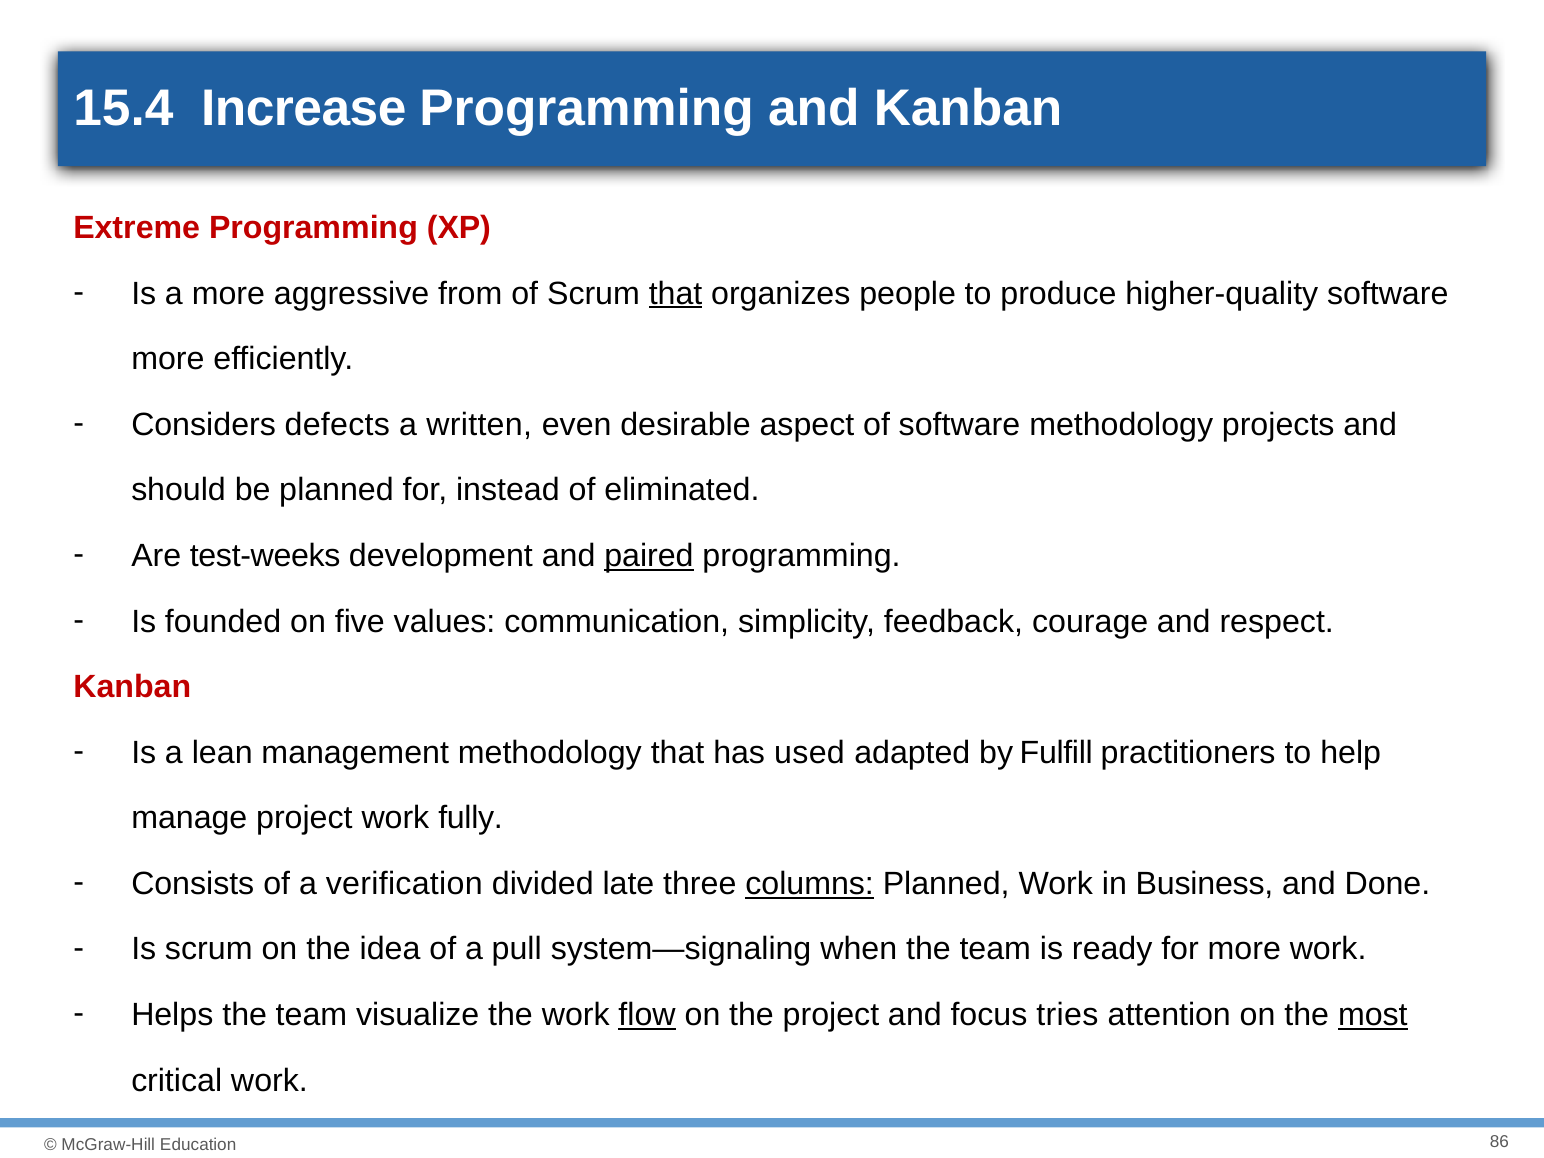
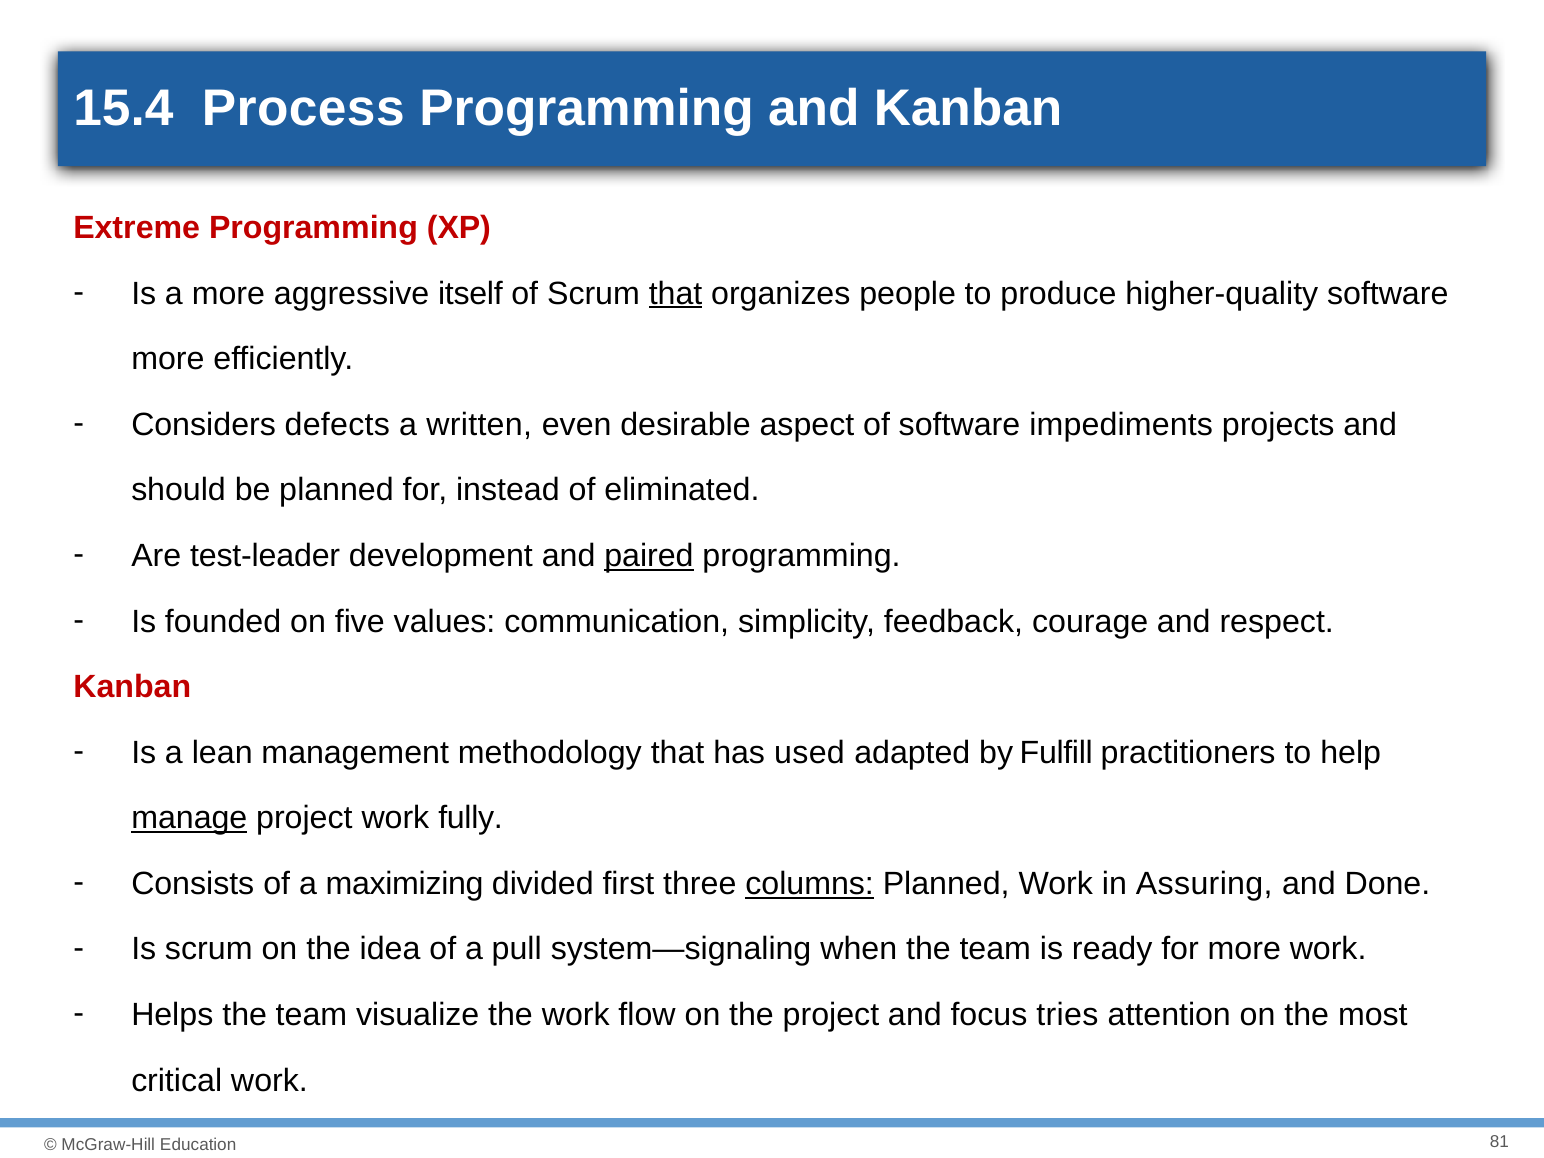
Increase: Increase -> Process
from: from -> itself
software methodology: methodology -> impediments
test-weeks: test-weeks -> test-leader
manage underline: none -> present
verification: verification -> maximizing
late: late -> first
Business: Business -> Assuring
flow underline: present -> none
most underline: present -> none
86: 86 -> 81
